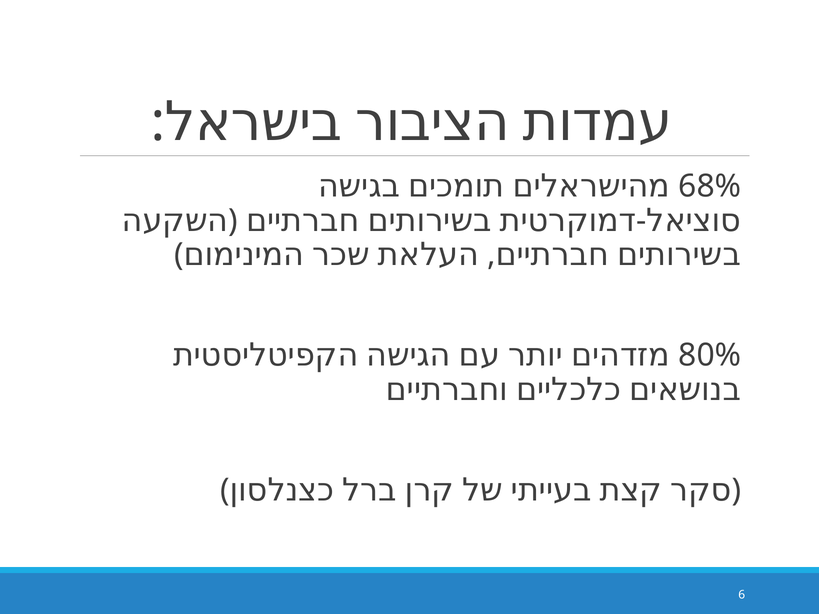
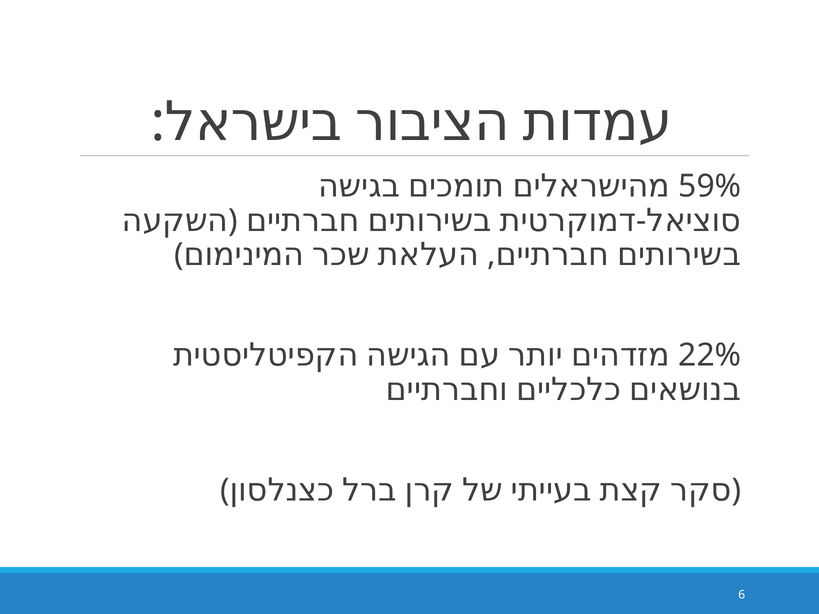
68%: 68% -> 59%
80%: 80% -> 22%
